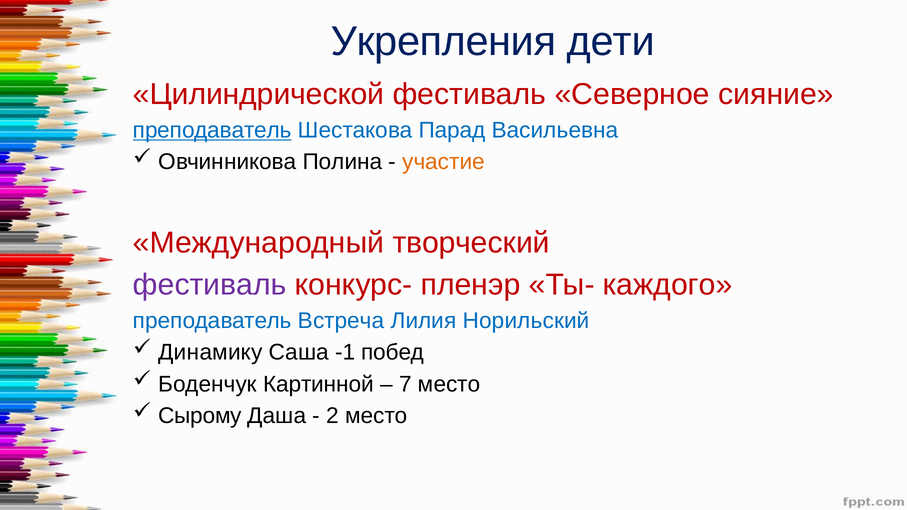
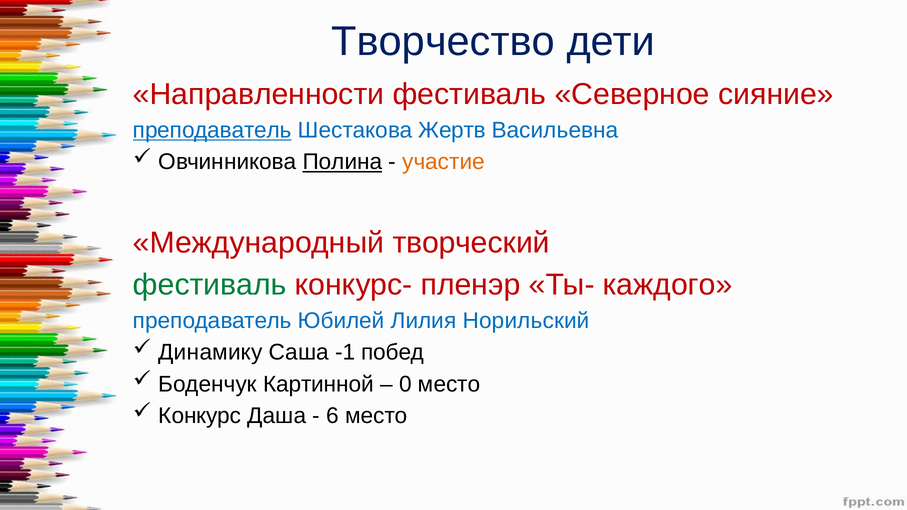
Укрепления: Укрепления -> Творчество
Цилиндрической: Цилиндрической -> Направленности
Парад: Парад -> Жертв
Полина underline: none -> present
фестиваль at (210, 285) colour: purple -> green
Встреча: Встреча -> Юбилей
7: 7 -> 0
Сырому: Сырому -> Конкурс
2: 2 -> 6
